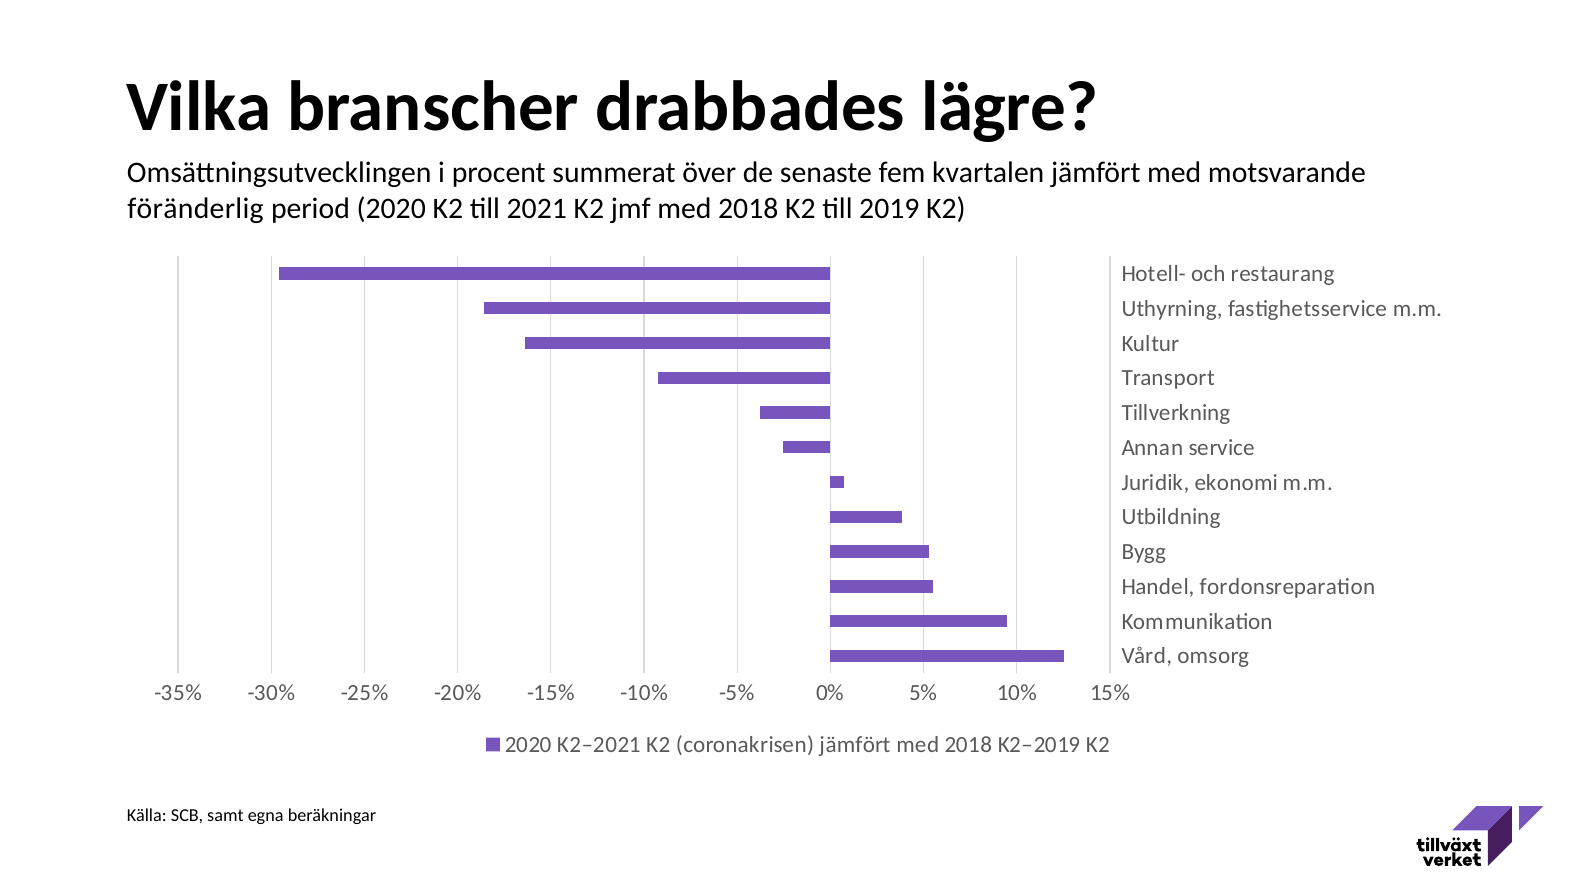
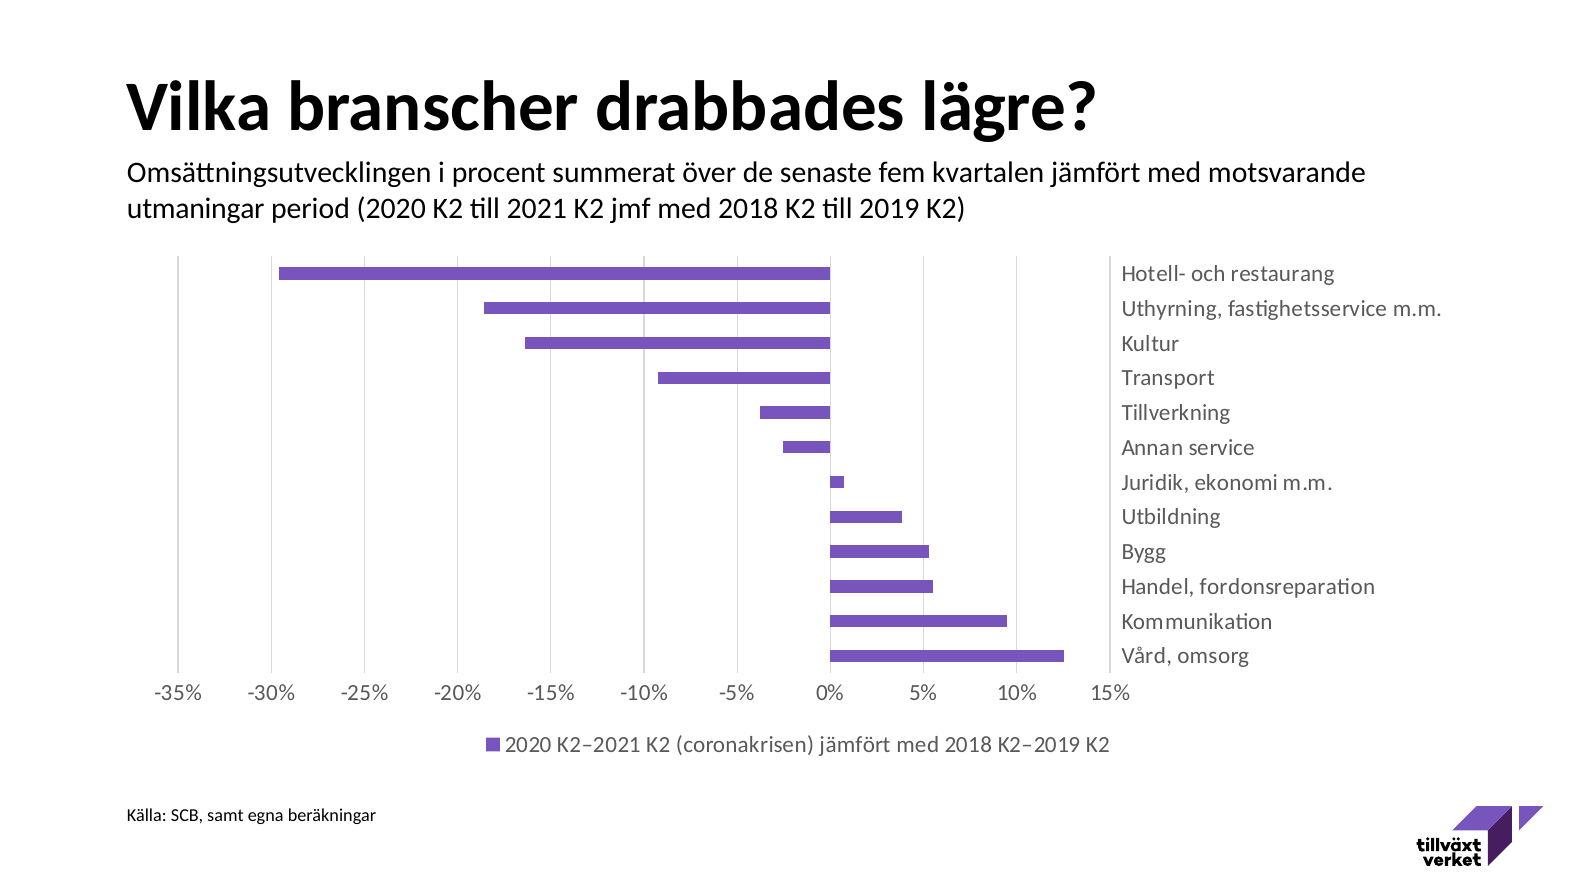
föränderlig: föränderlig -> utmaningar
